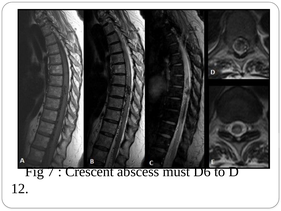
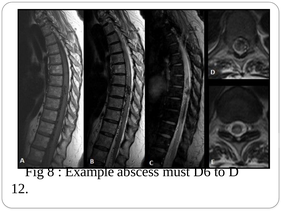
7: 7 -> 8
Crescent: Crescent -> Example
